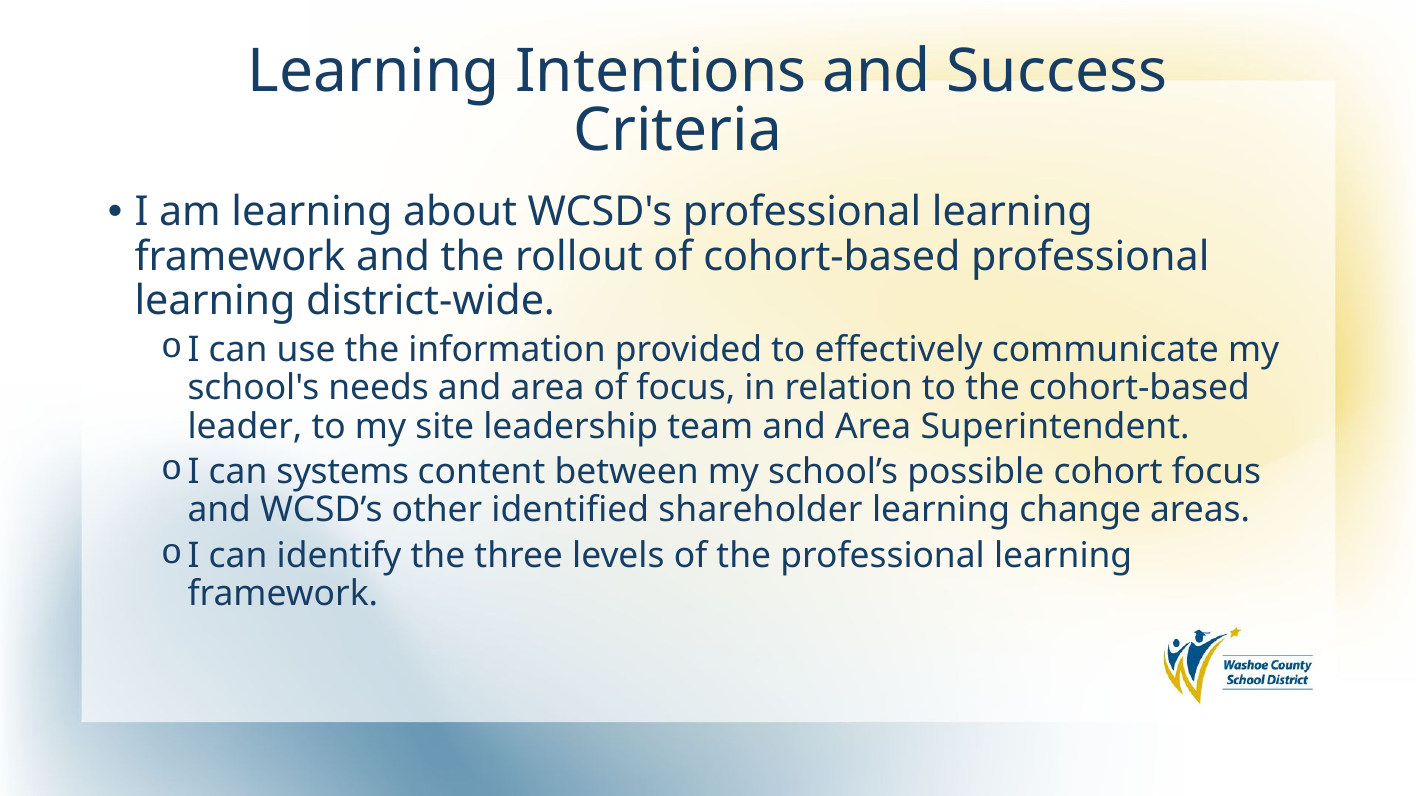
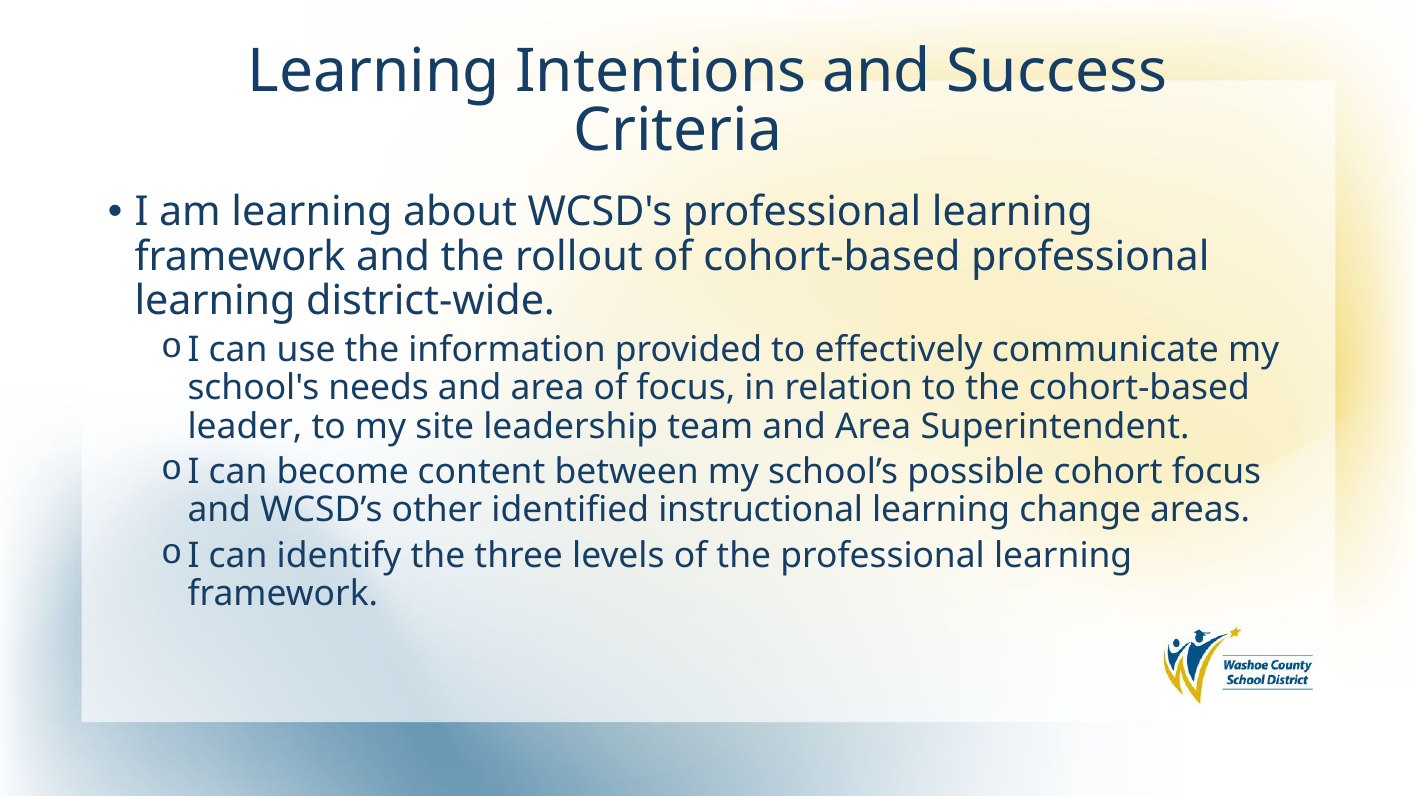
systems: systems -> become
shareholder: shareholder -> instructional
